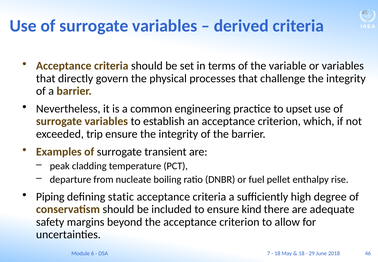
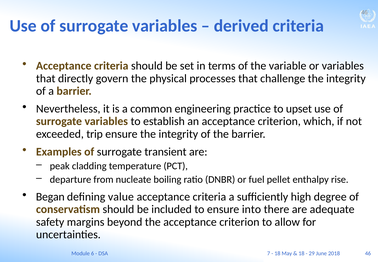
Piping: Piping -> Began
static: static -> value
kind: kind -> into
